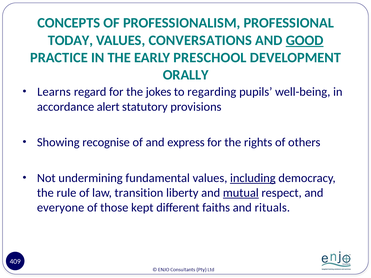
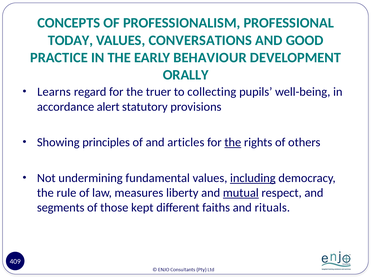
GOOD underline: present -> none
PRESCHOOL: PRESCHOOL -> BEHAVIOUR
jokes: jokes -> truer
regarding: regarding -> collecting
recognise: recognise -> principles
express: express -> articles
the at (233, 143) underline: none -> present
transition: transition -> measures
everyone: everyone -> segments
